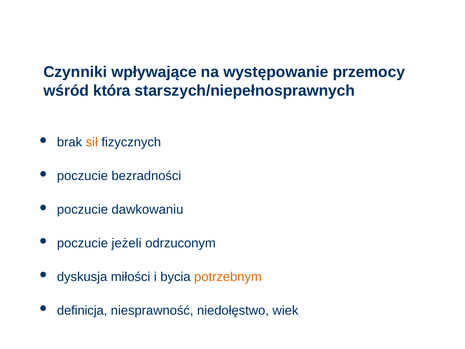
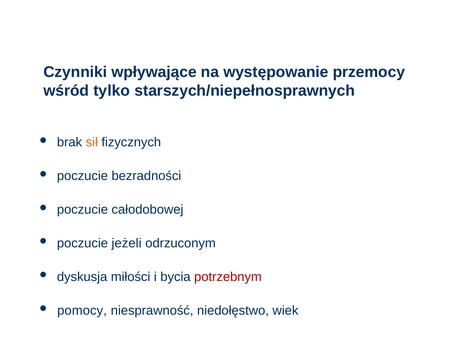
która: która -> tylko
dawkowaniu: dawkowaniu -> całodobowej
potrzebnym colour: orange -> red
definicja: definicja -> pomocy
